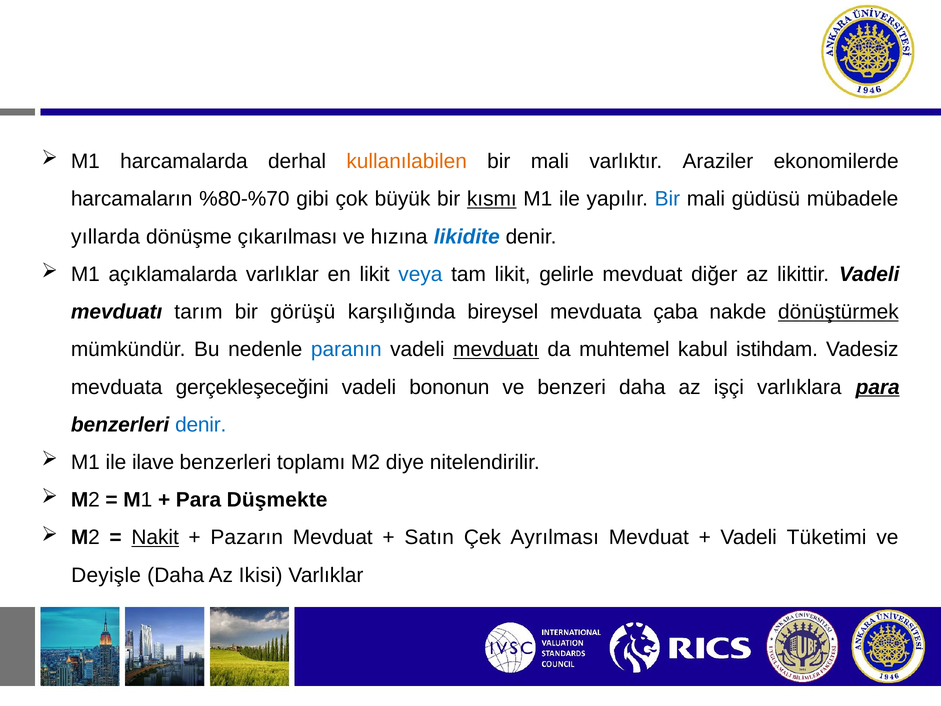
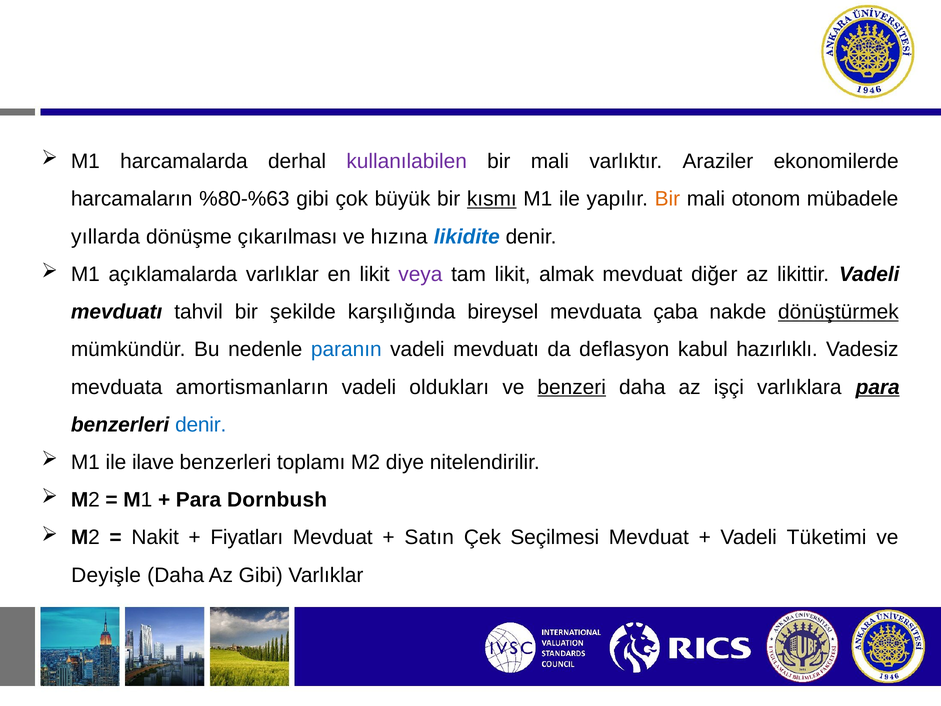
kullanılabilen colour: orange -> purple
%80-%70: %80-%70 -> %80-%63
Bir at (667, 199) colour: blue -> orange
güdüsü: güdüsü -> otonom
veya colour: blue -> purple
gelirle: gelirle -> almak
tarım: tarım -> tahvil
görüşü: görüşü -> şekilde
mevduatı at (496, 349) underline: present -> none
muhtemel: muhtemel -> deflasyon
istihdam: istihdam -> hazırlıklı
gerçekleşeceğini: gerçekleşeceğini -> amortismanların
bononun: bononun -> oldukları
benzeri underline: none -> present
Düşmekte: Düşmekte -> Dornbush
Nakit underline: present -> none
Pazarın: Pazarın -> Fiyatları
Ayrılması: Ayrılması -> Seçilmesi
Az Ikisi: Ikisi -> Gibi
